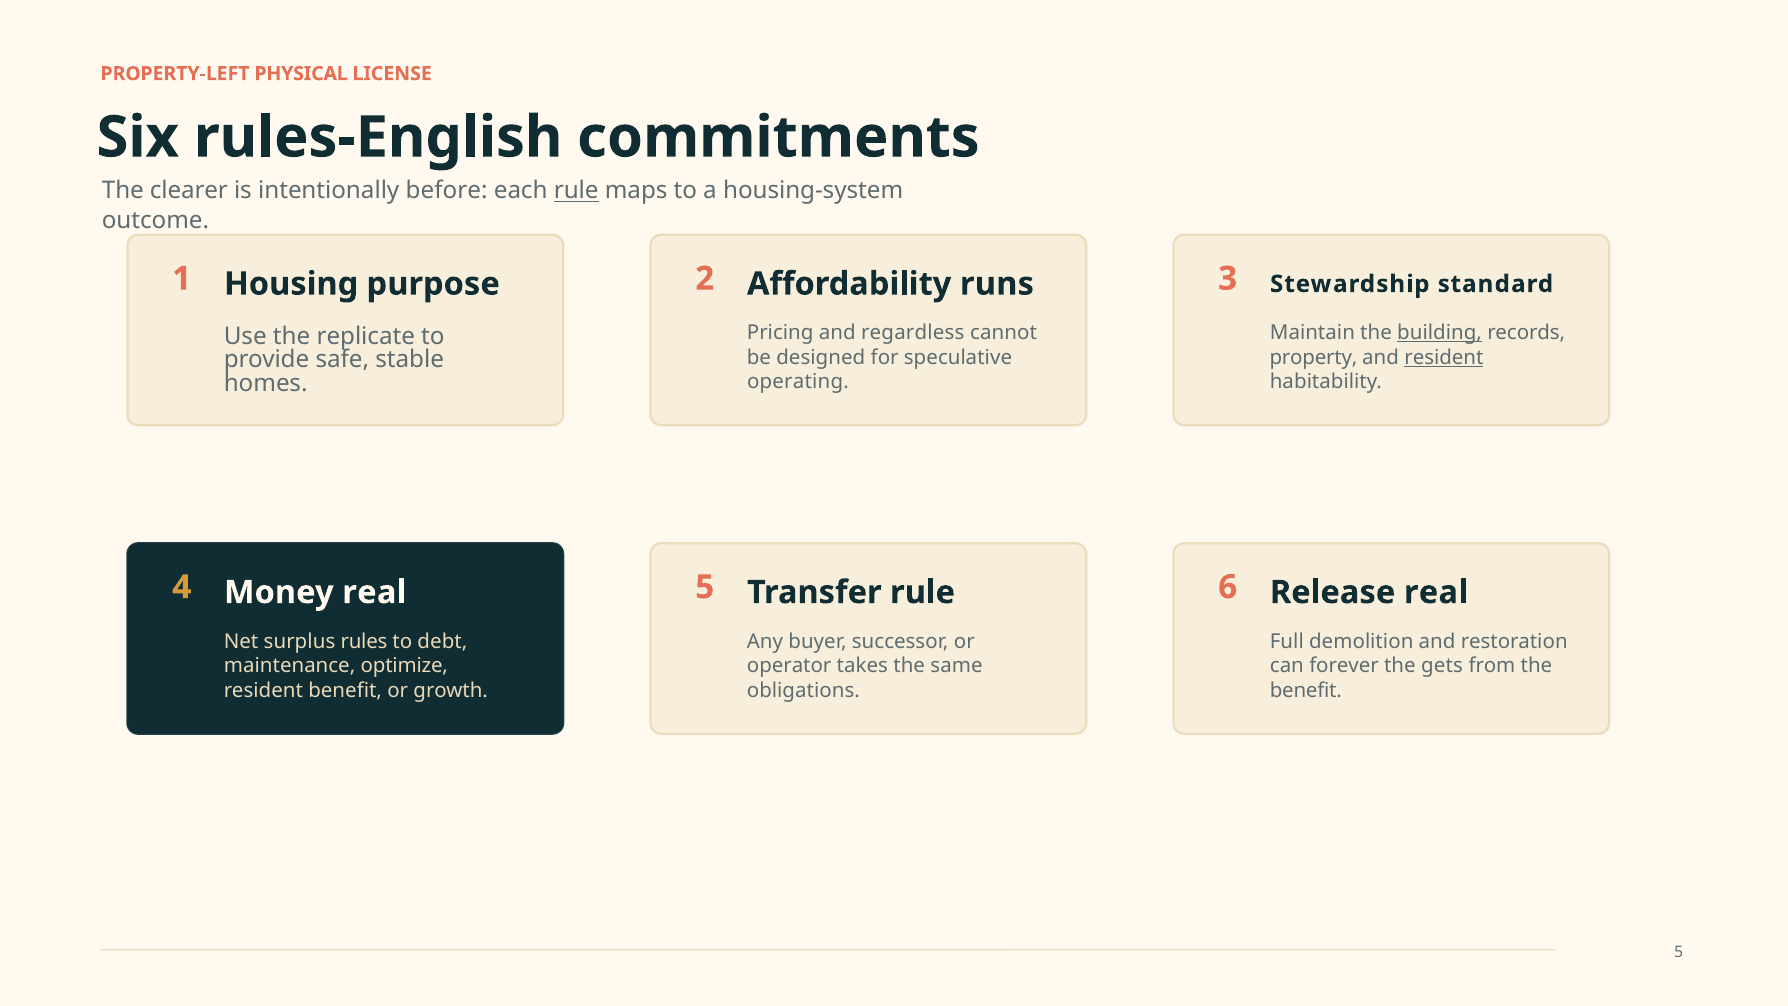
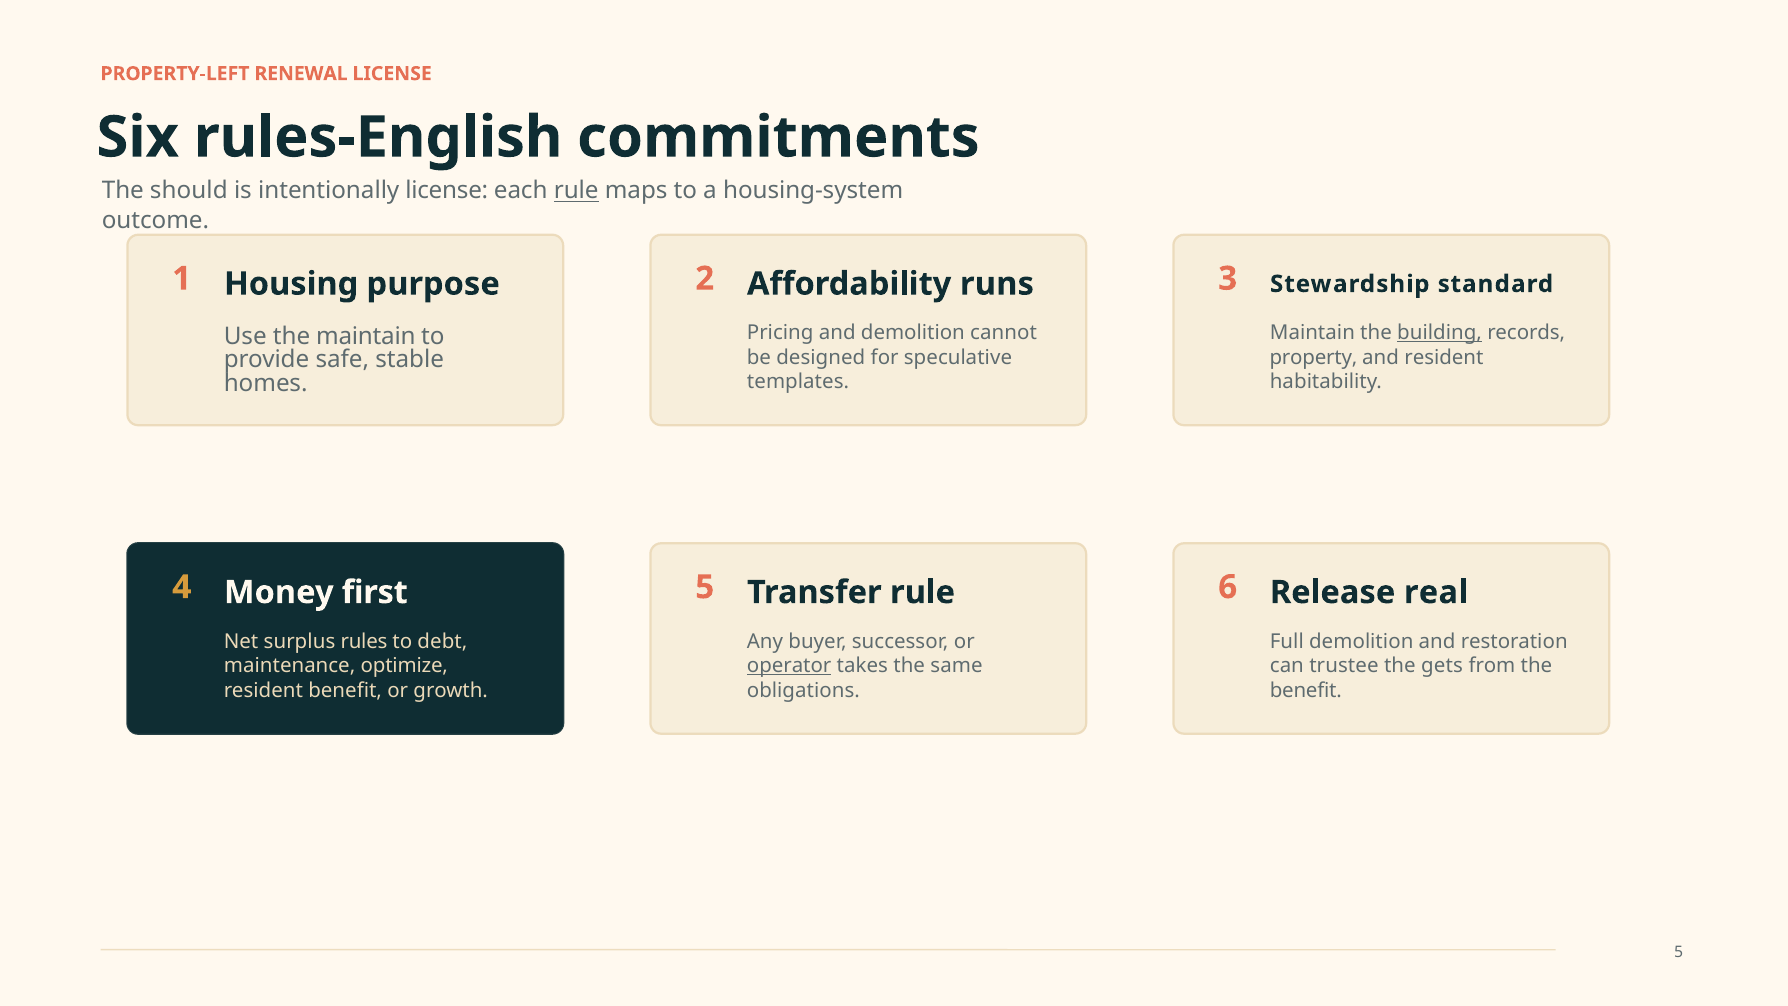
PHYSICAL: PHYSICAL -> RENEWAL
clearer: clearer -> should
intentionally before: before -> license
and regardless: regardless -> demolition
the replicate: replicate -> maintain
resident at (1444, 357) underline: present -> none
operating: operating -> templates
Money real: real -> first
operator underline: none -> present
forever: forever -> trustee
